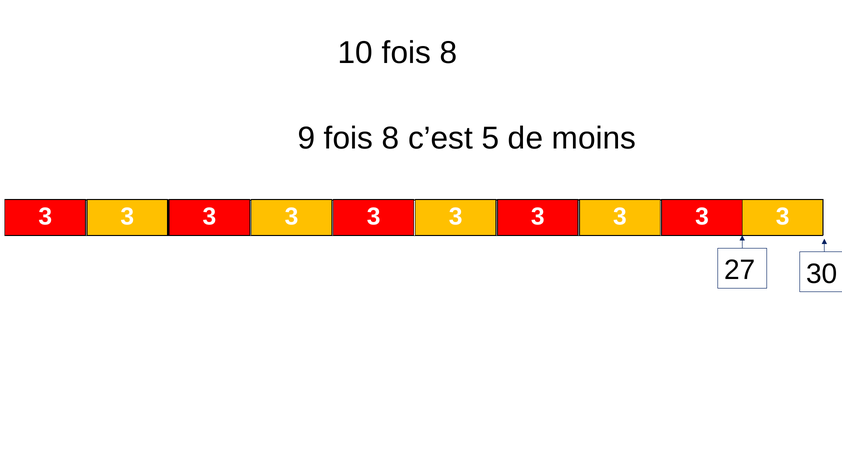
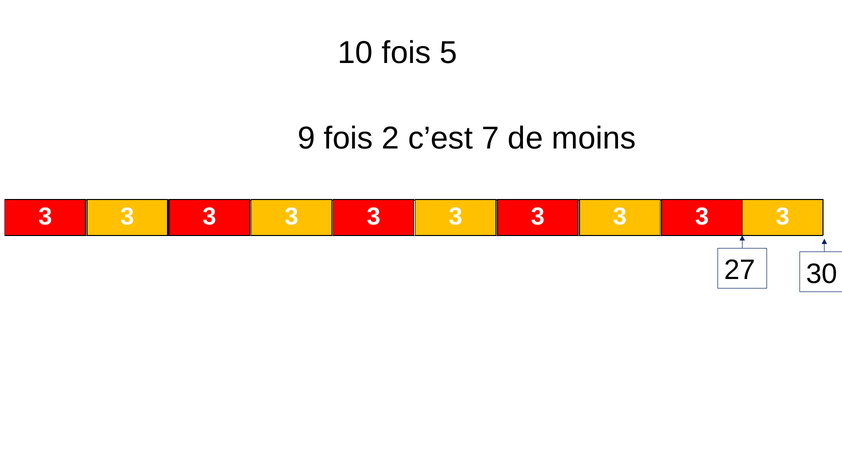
10 fois 8: 8 -> 5
9 fois 8: 8 -> 2
5: 5 -> 7
